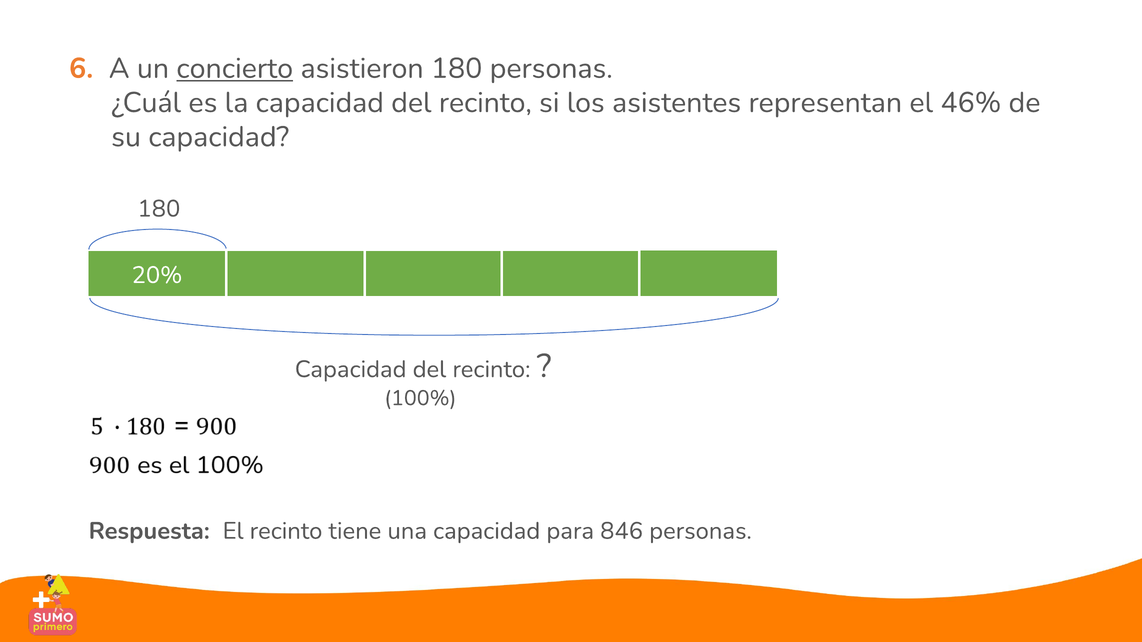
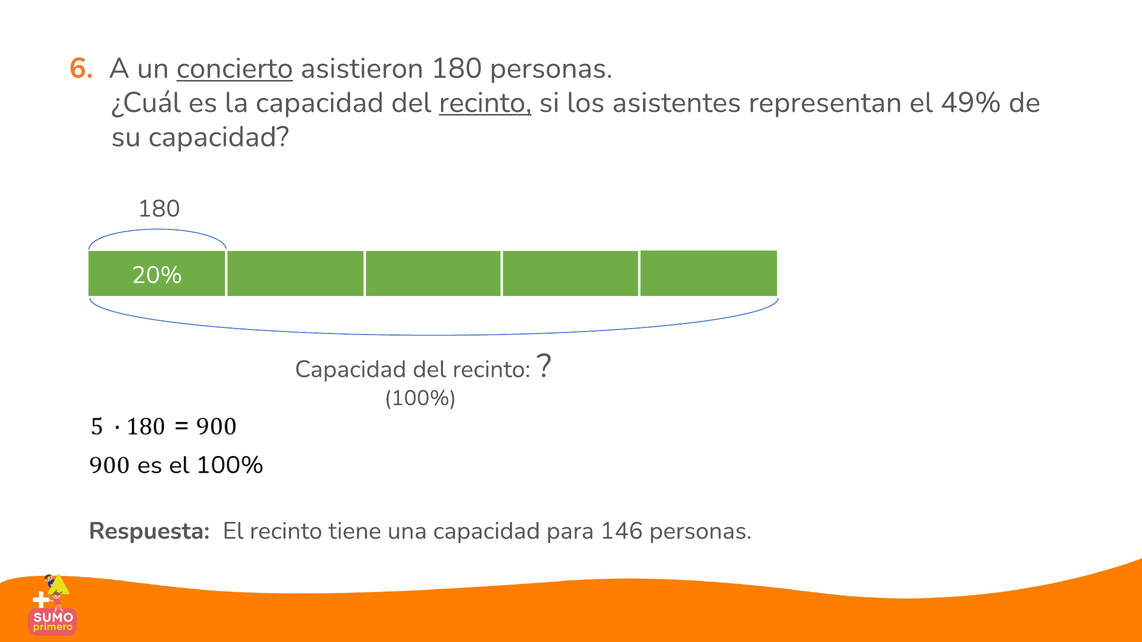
recinto at (485, 103) underline: none -> present
46%: 46% -> 49%
846: 846 -> 146
